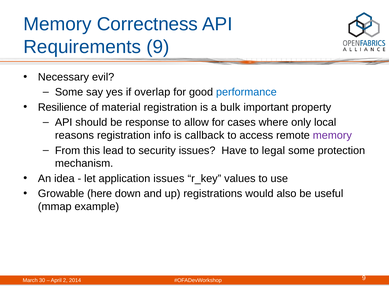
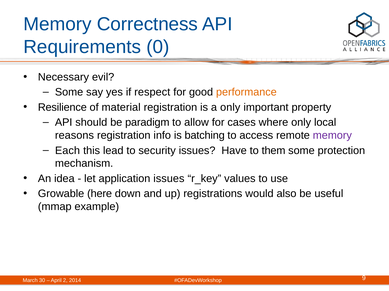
Requirements 9: 9 -> 0
overlap: overlap -> respect
performance colour: blue -> orange
a bulk: bulk -> only
response: response -> paradigm
callback: callback -> batching
From: From -> Each
legal: legal -> them
